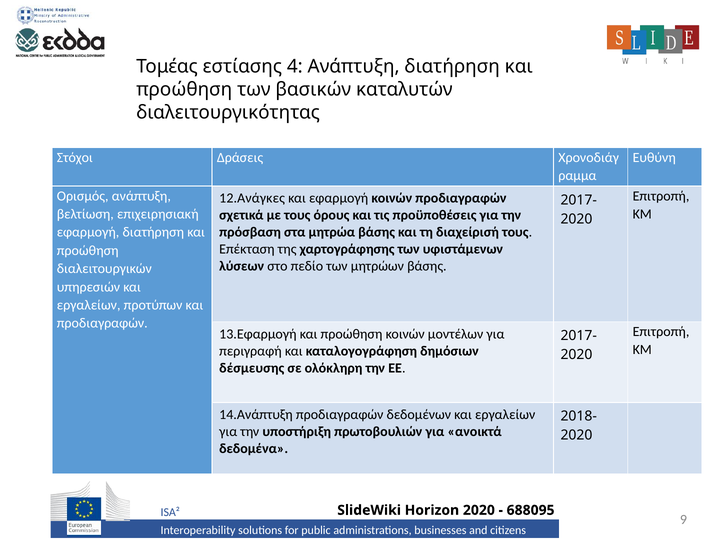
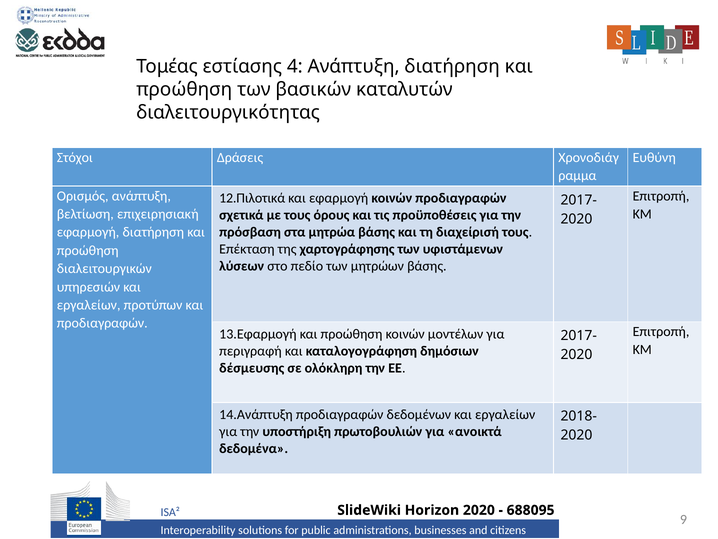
12.Ανάγκες: 12.Ανάγκες -> 12.Πιλοτικά
